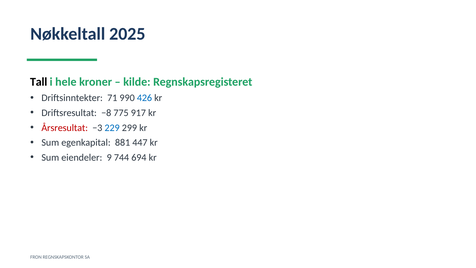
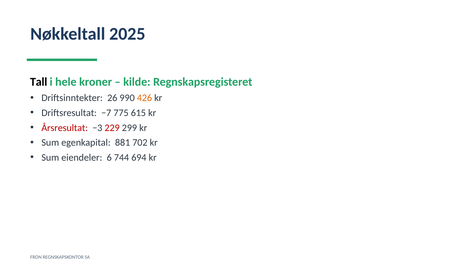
71: 71 -> 26
426 colour: blue -> orange
−8: −8 -> −7
917: 917 -> 615
229 colour: blue -> red
447: 447 -> 702
9: 9 -> 6
